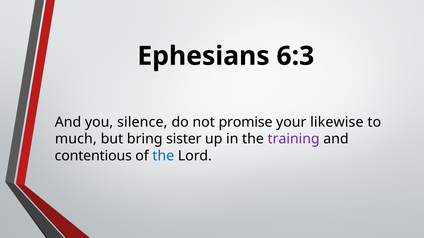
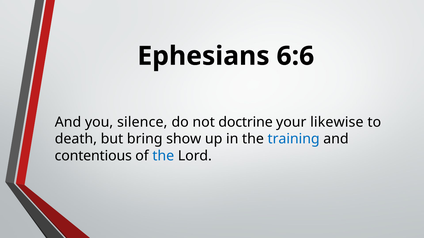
6:3: 6:3 -> 6:6
promise: promise -> doctrine
much: much -> death
sister: sister -> show
training colour: purple -> blue
